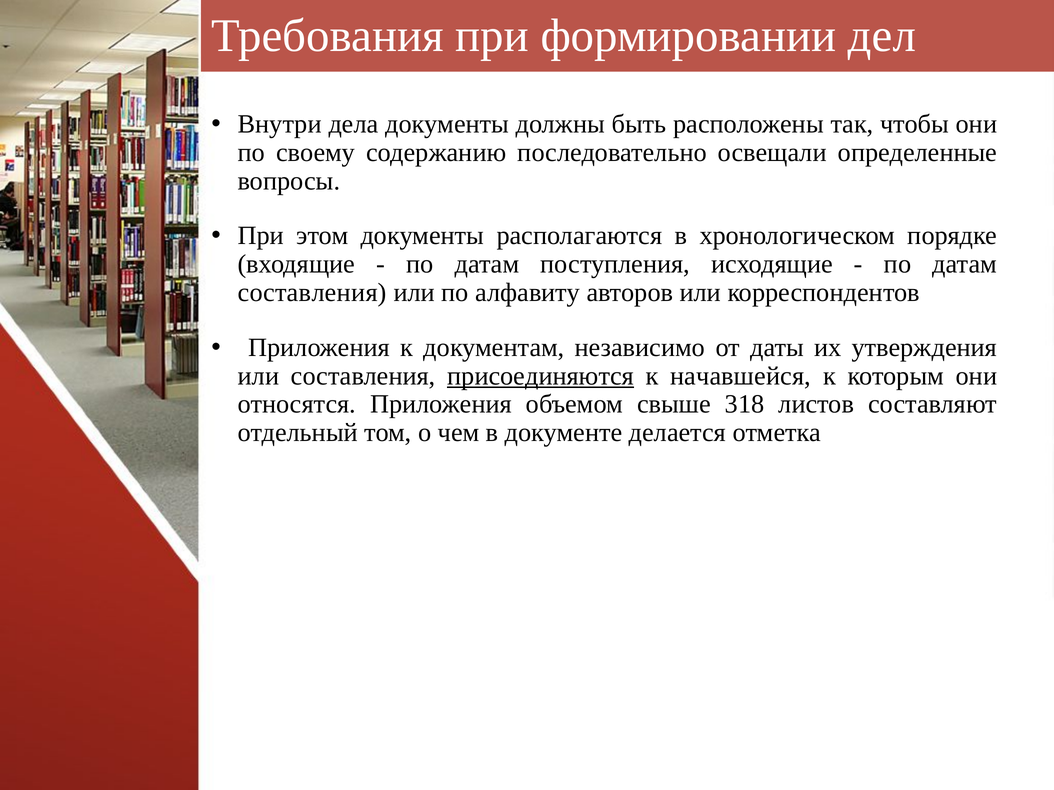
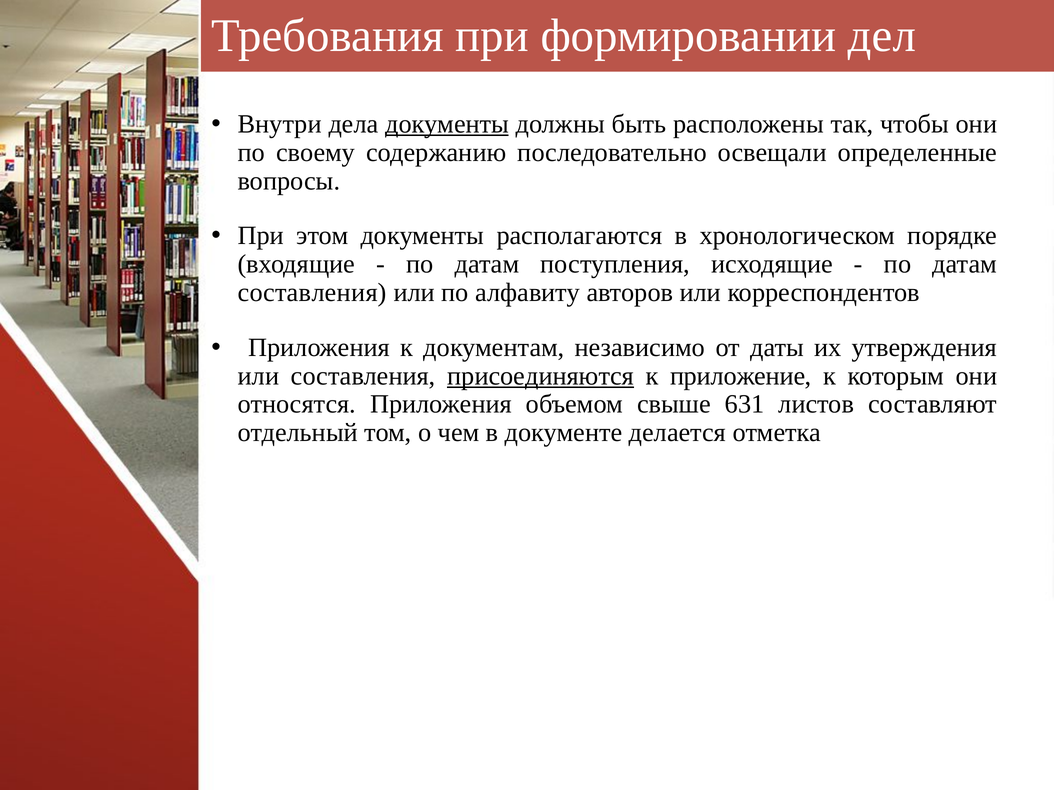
документы at (447, 124) underline: none -> present
начавшейся: начавшейся -> приложение
318: 318 -> 631
